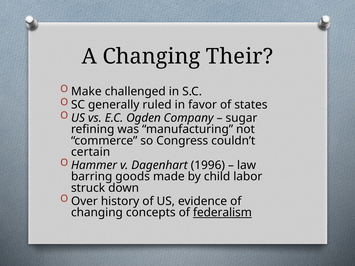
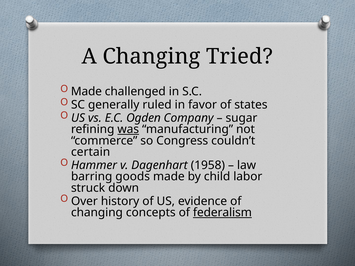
Their: Their -> Tried
Make at (86, 92): Make -> Made
was underline: none -> present
1996: 1996 -> 1958
